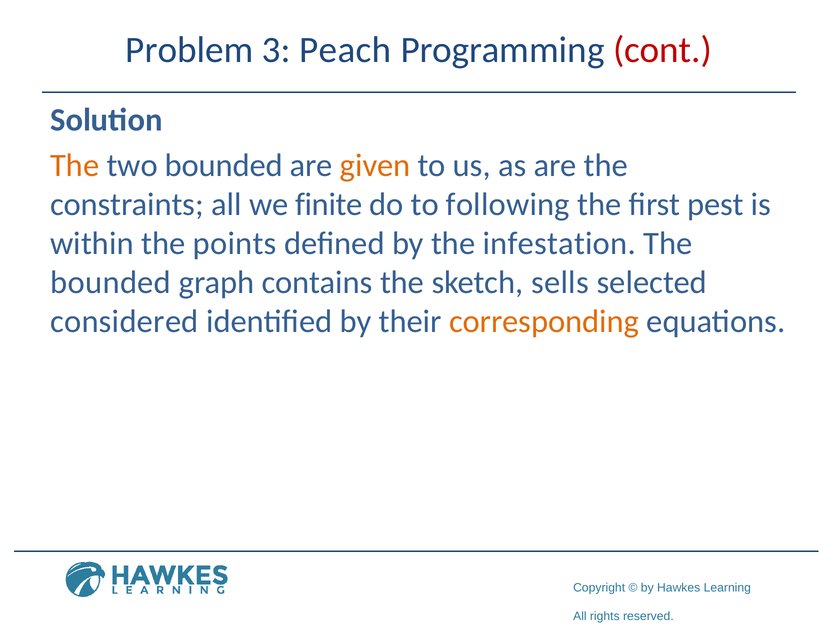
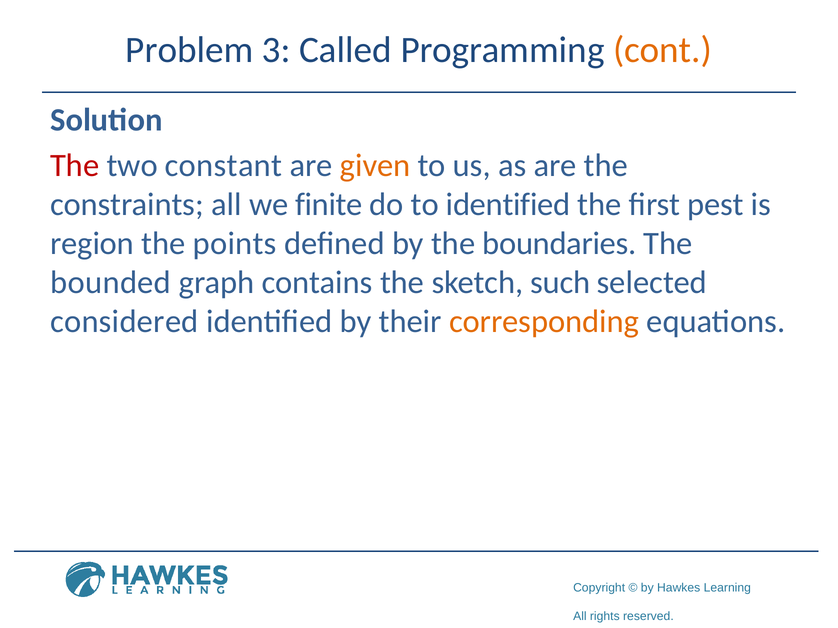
Peach: Peach -> Called
cont colour: red -> orange
The at (75, 166) colour: orange -> red
two bounded: bounded -> constant
to following: following -> identified
within: within -> region
infestation: infestation -> boundaries
sells: sells -> such
